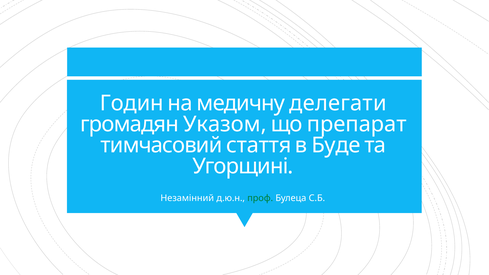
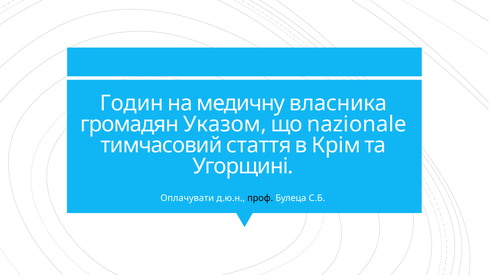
делегати: делегати -> власника
препарат: препарат -> nazionale
Буде: Буде -> Крім
Незамінний: Незамінний -> Оплачувати
проф colour: green -> black
